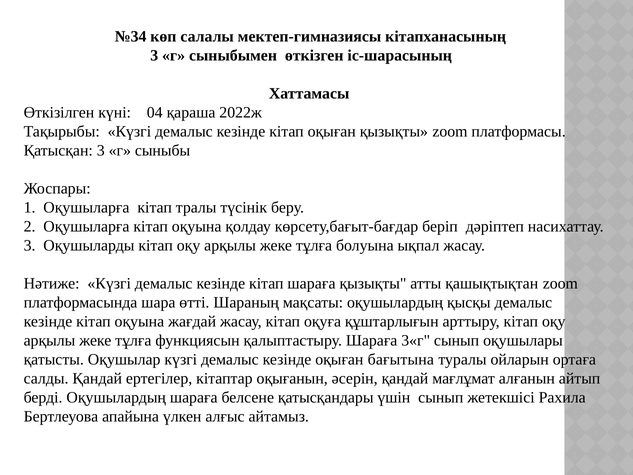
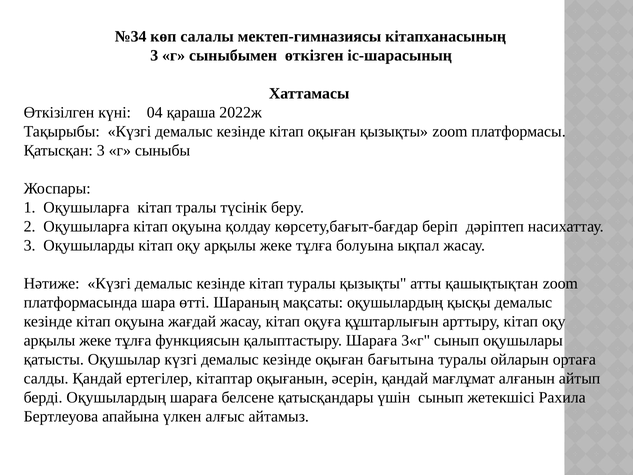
кітап шараға: шараға -> туралы
